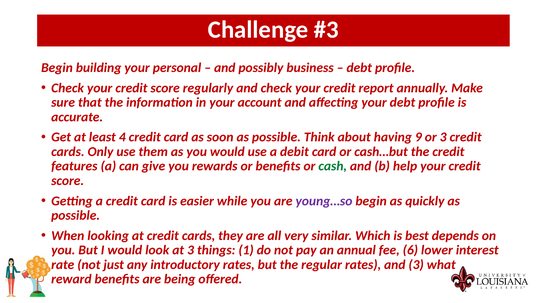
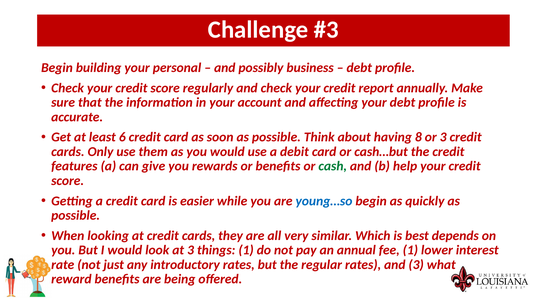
4: 4 -> 6
9: 9 -> 8
young…so colour: purple -> blue
fee 6: 6 -> 1
